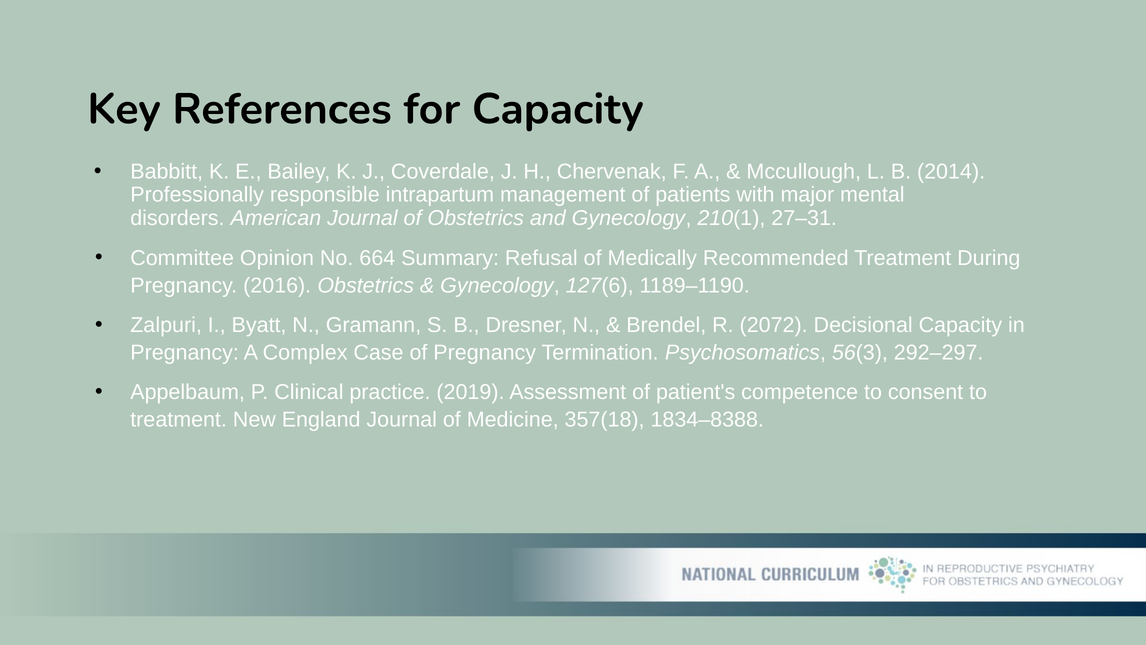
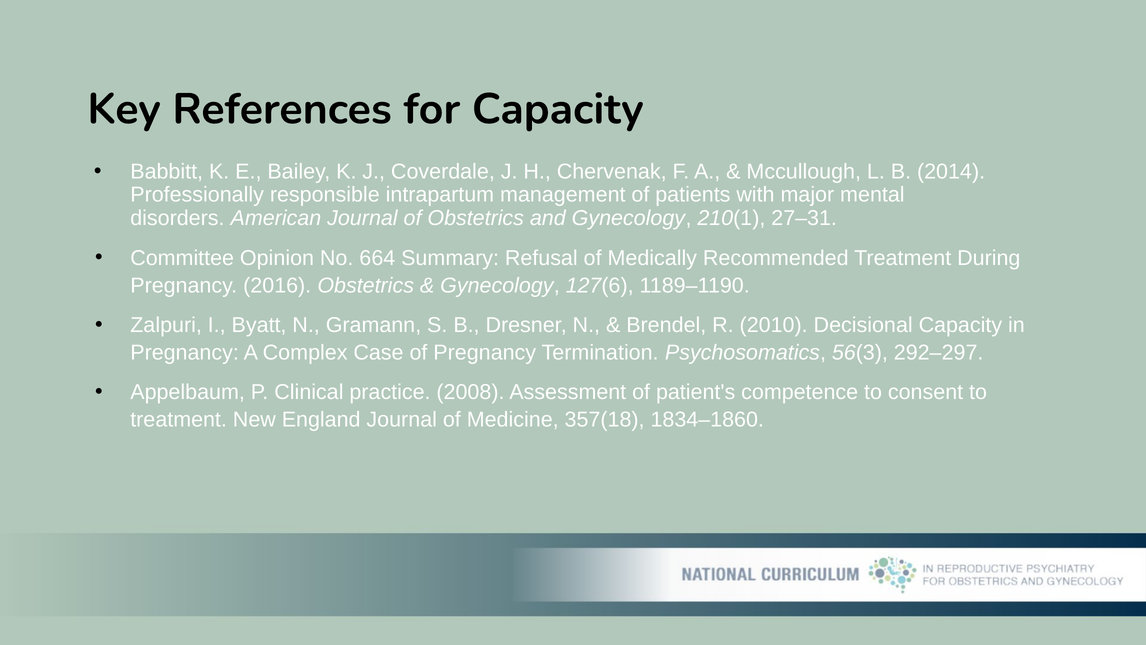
2072: 2072 -> 2010
2019: 2019 -> 2008
1834–8388: 1834–8388 -> 1834–1860
